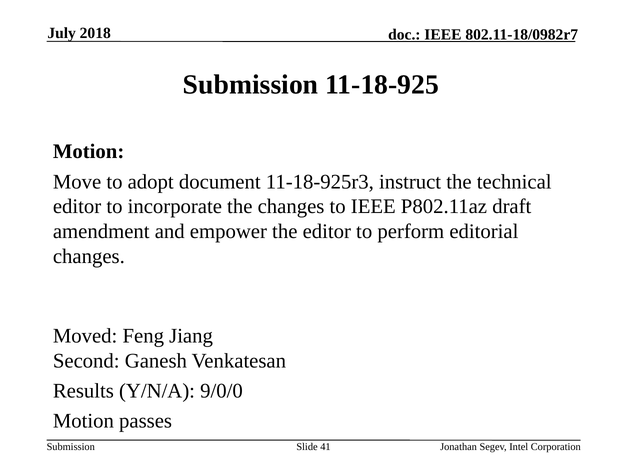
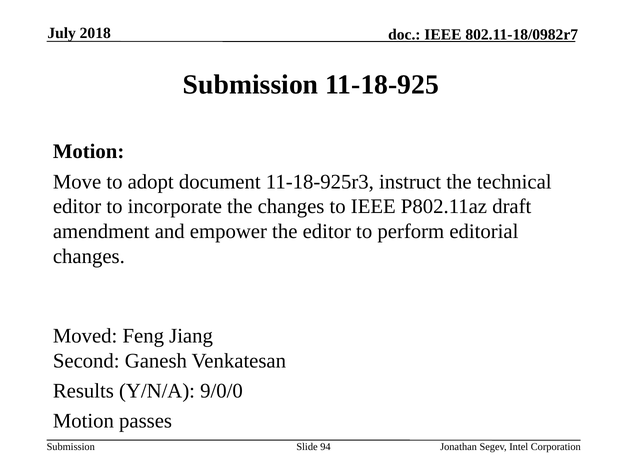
41: 41 -> 94
